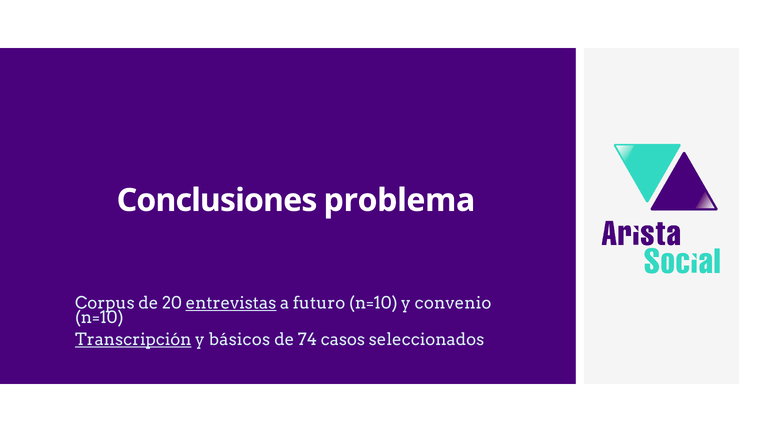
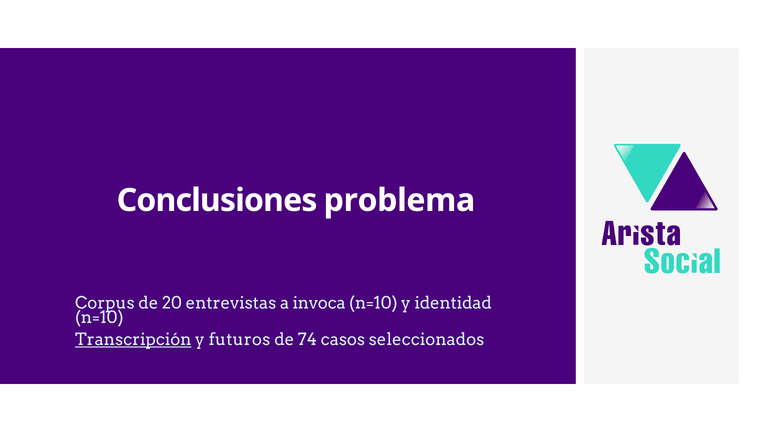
entrevistas underline: present -> none
futuro: futuro -> invoca
convenio: convenio -> identidad
básicos: básicos -> futuros
